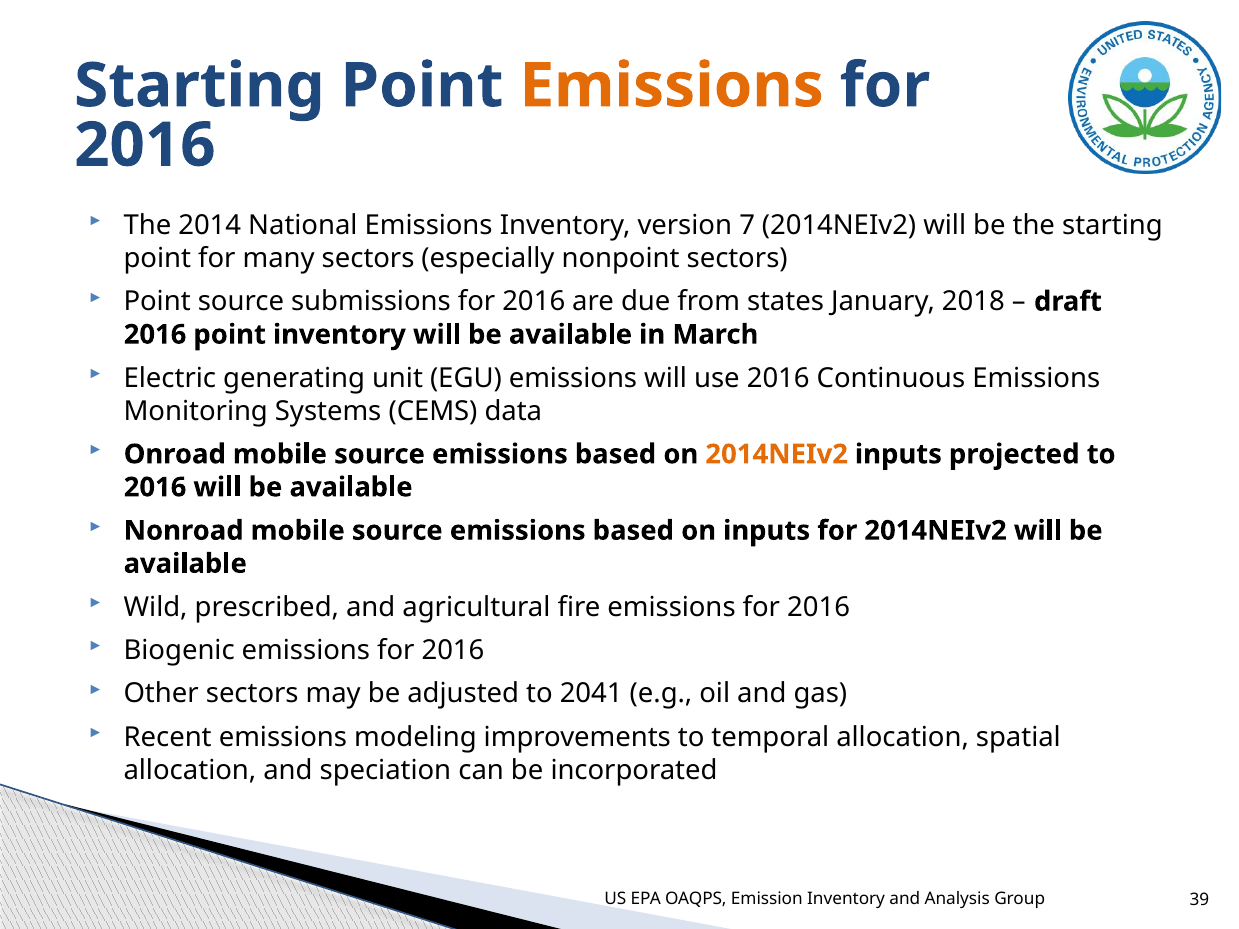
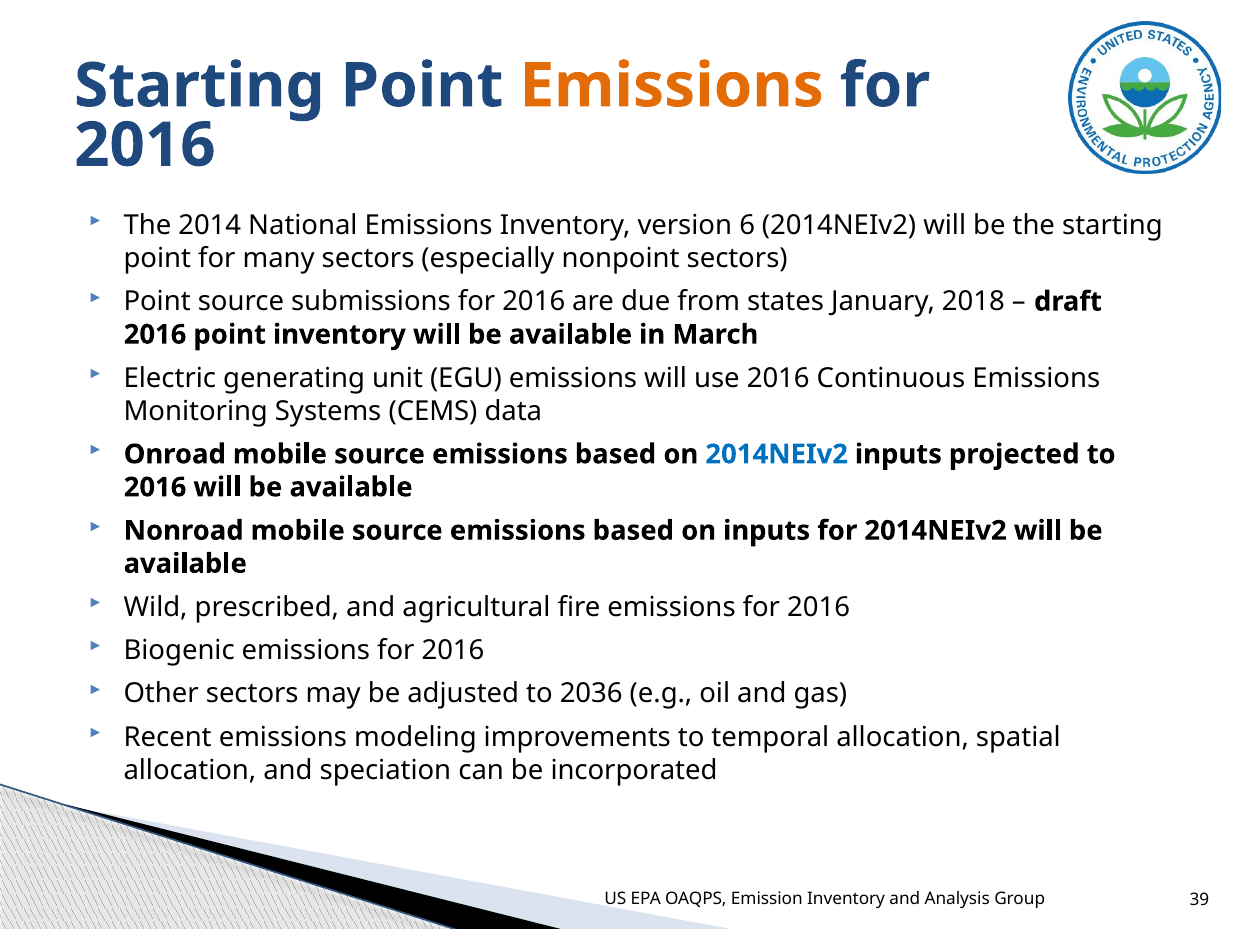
7: 7 -> 6
2014NEIv2 at (777, 454) colour: orange -> blue
2041: 2041 -> 2036
